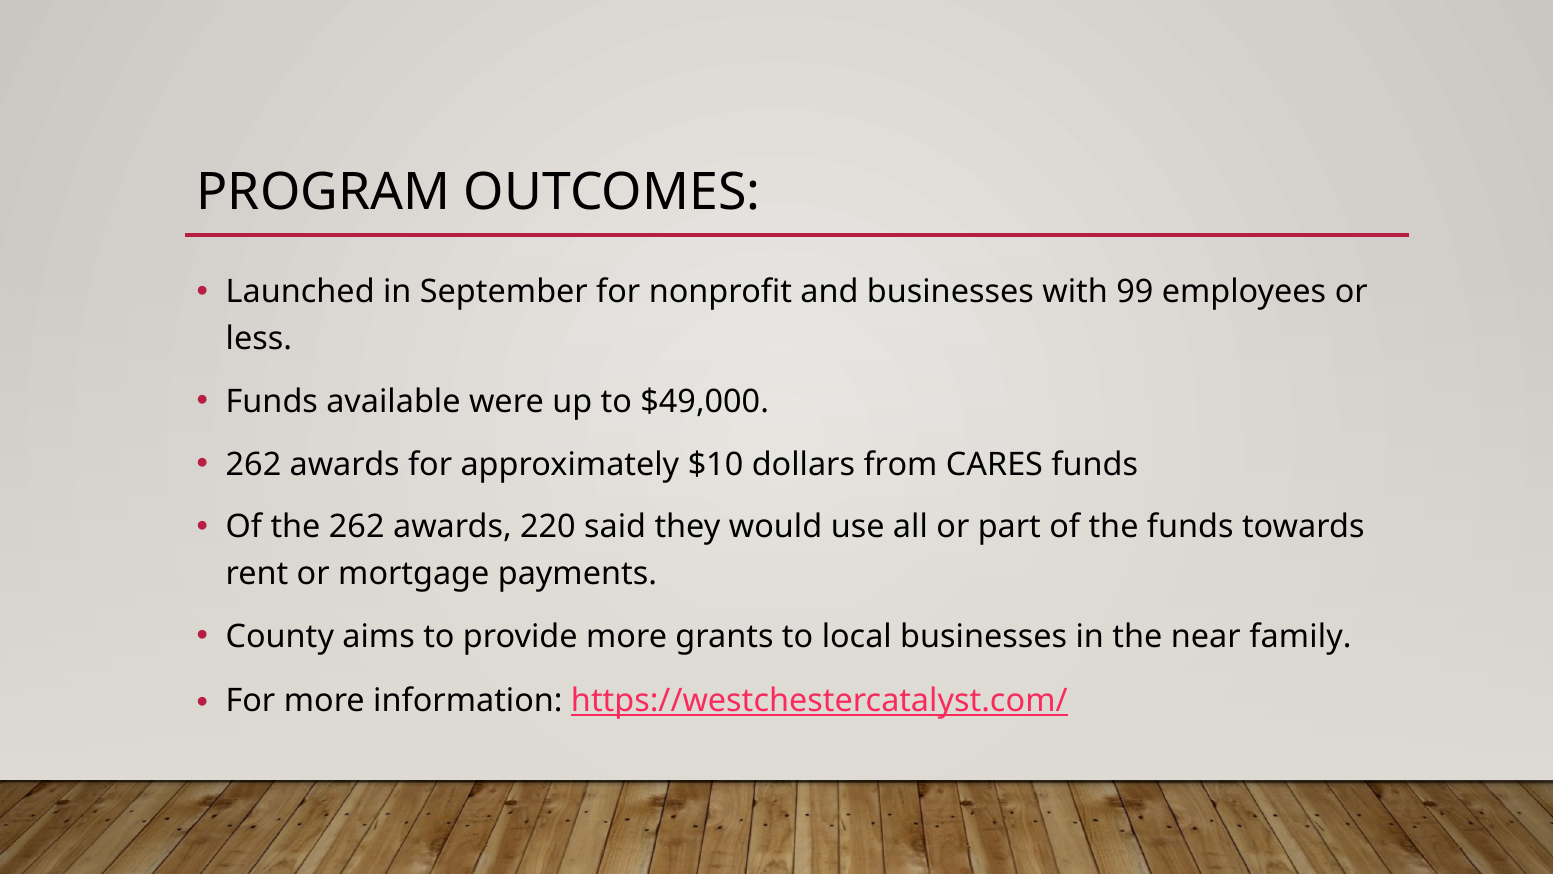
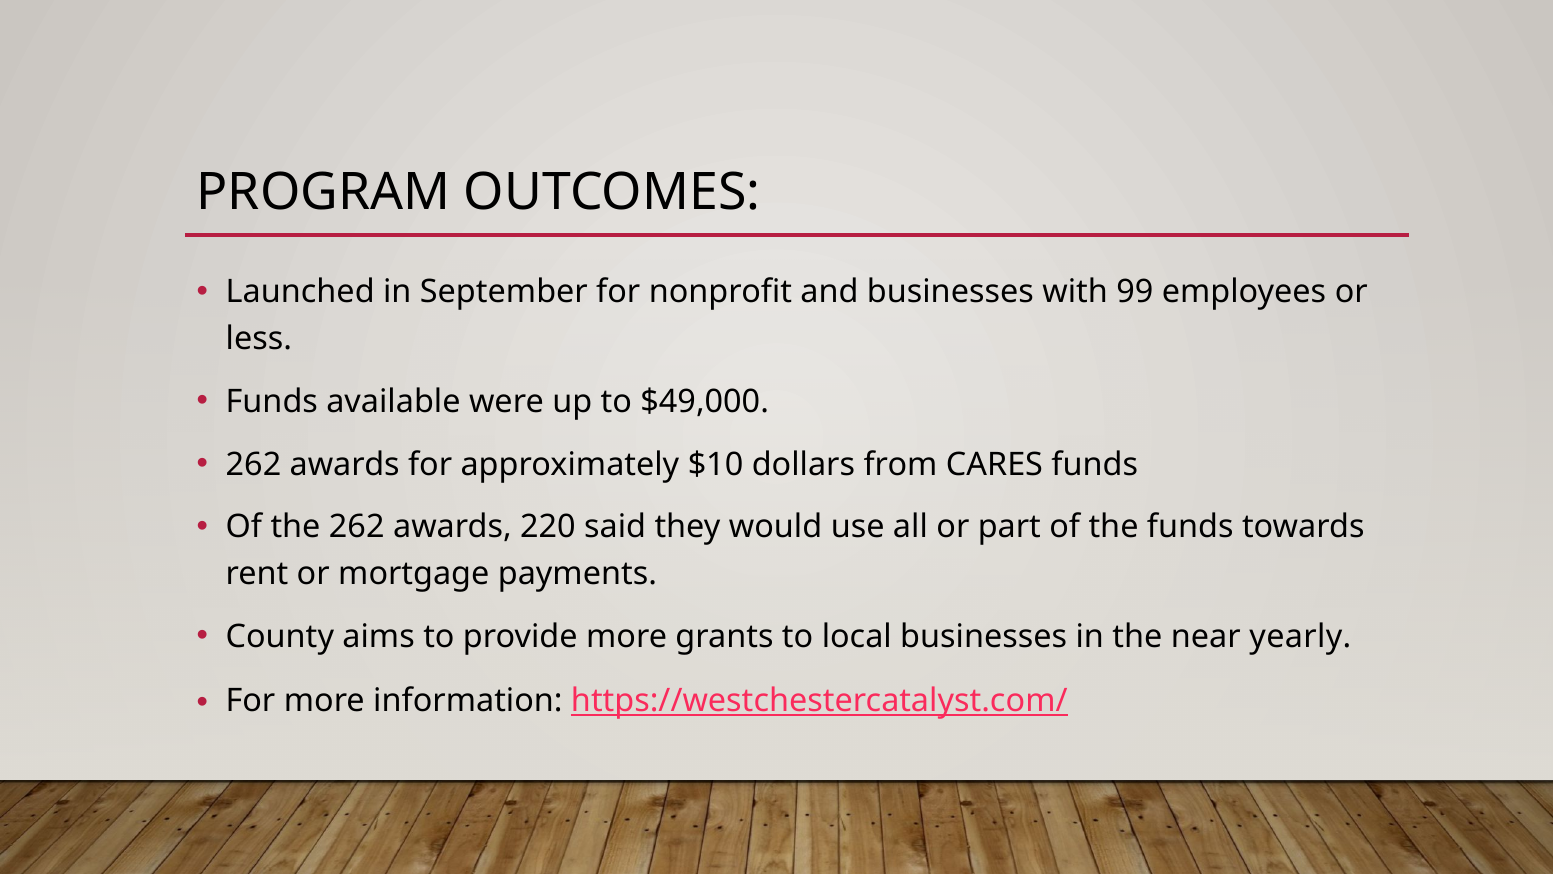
family: family -> yearly
